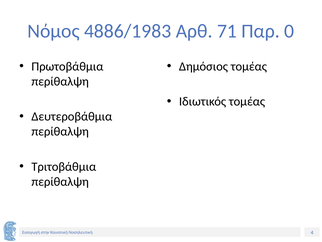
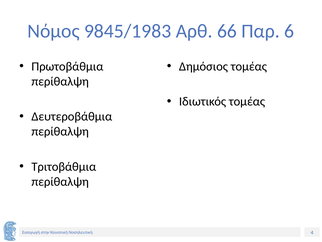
4886/1983: 4886/1983 -> 9845/1983
71: 71 -> 66
0: 0 -> 6
